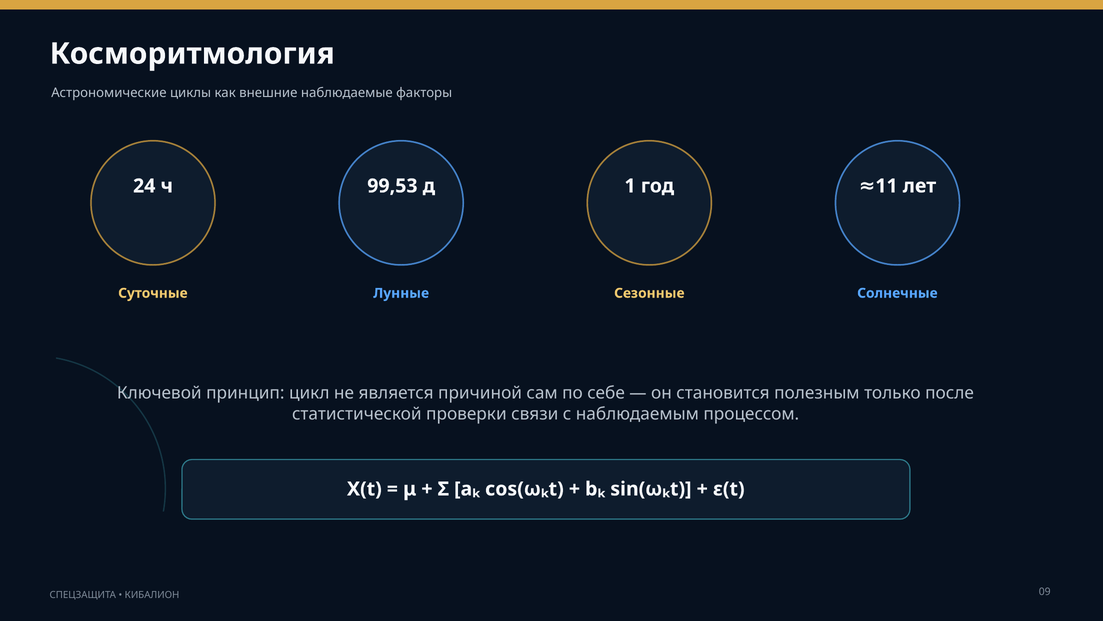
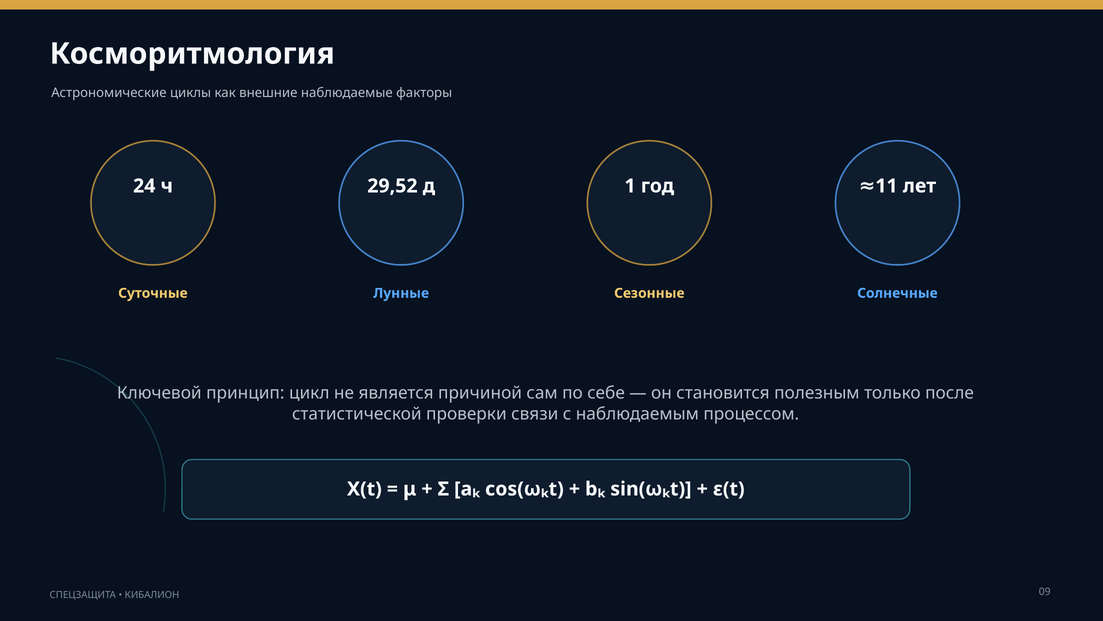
99,53: 99,53 -> 29,52
